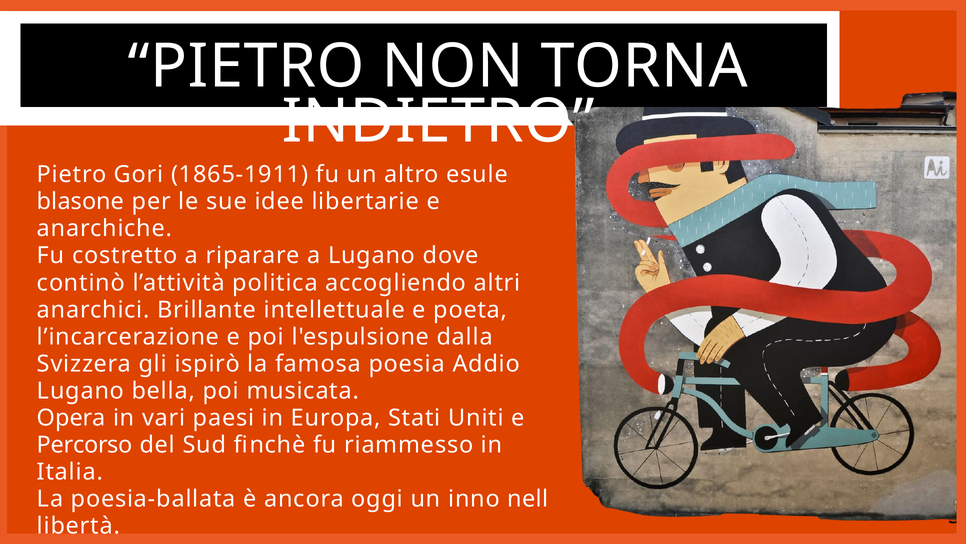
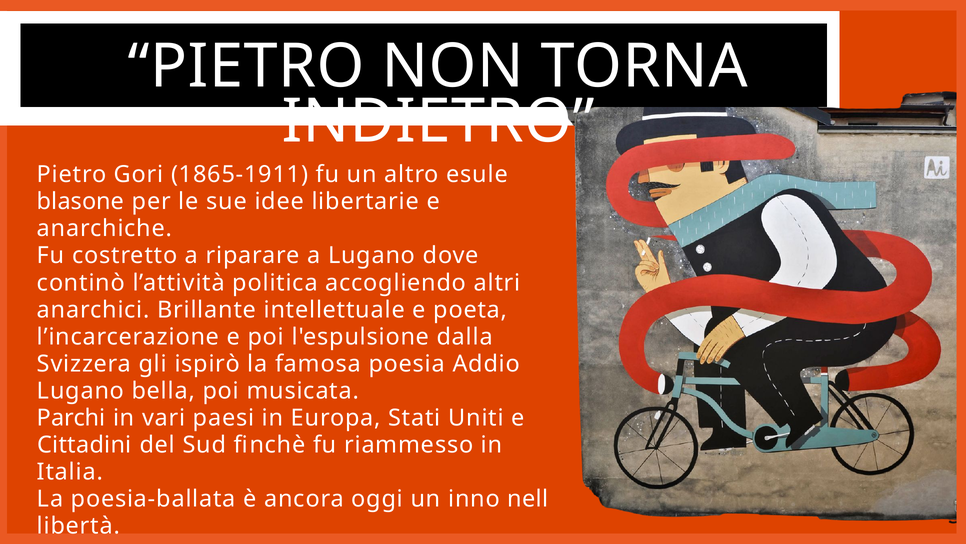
Opera: Opera -> Parchi
Percorso: Percorso -> Cittadini
